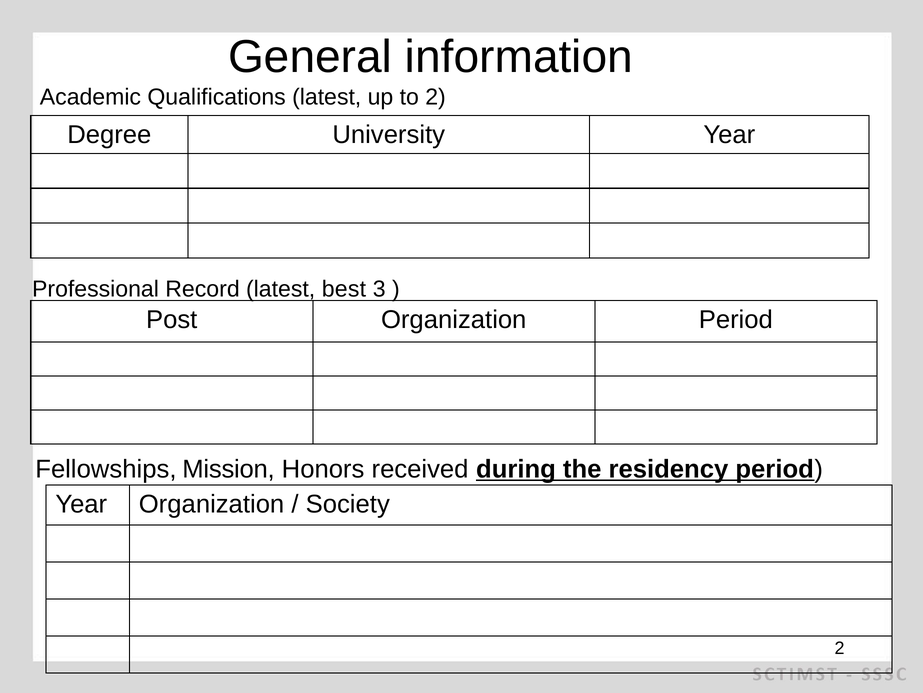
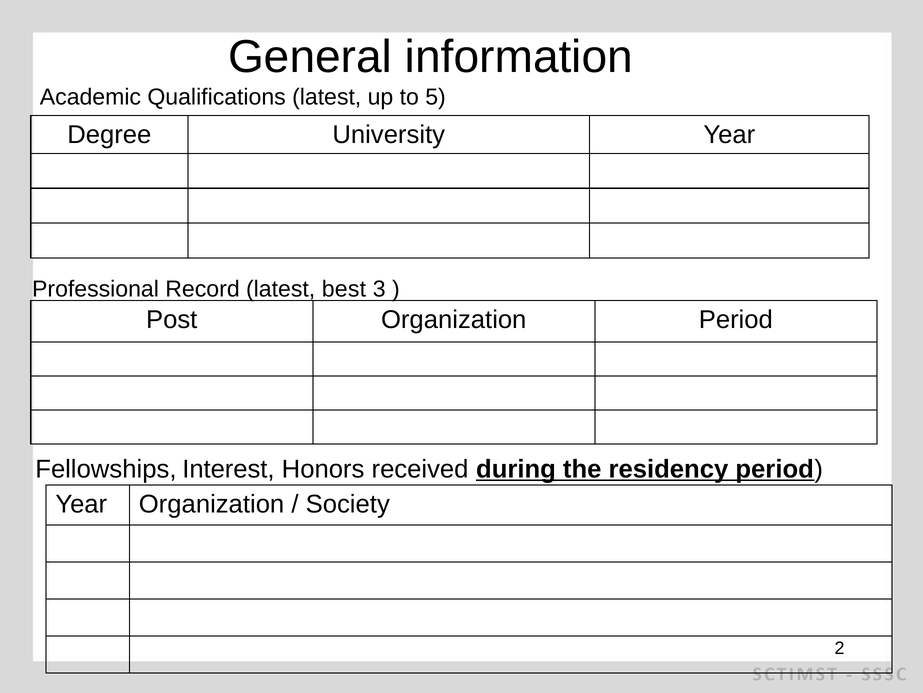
to 2: 2 -> 5
Mission: Mission -> Interest
